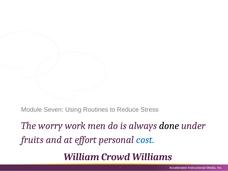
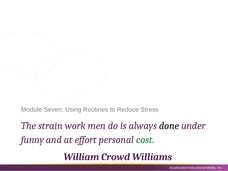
worry: worry -> strain
fruits: fruits -> funny
cost colour: blue -> green
